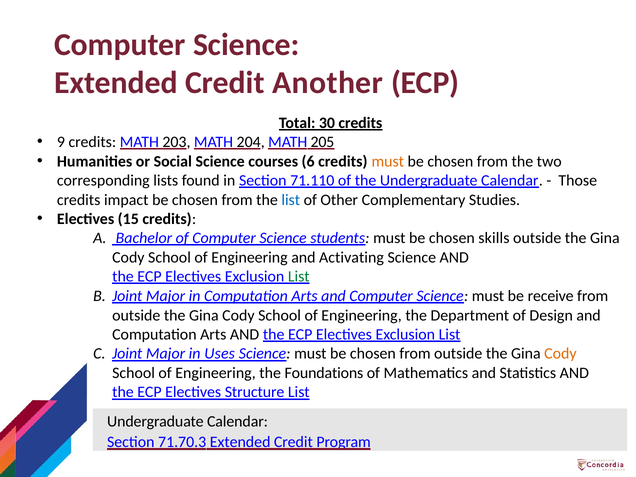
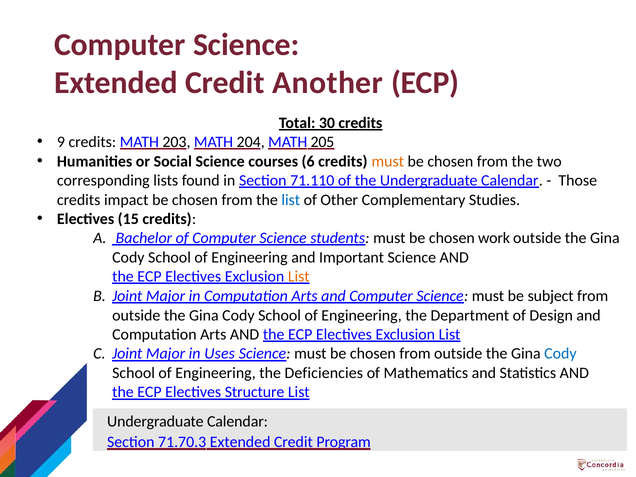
skills: skills -> work
Activating: Activating -> Important
List at (299, 276) colour: green -> orange
receive: receive -> subject
Cody at (560, 354) colour: orange -> blue
Foundations: Foundations -> Deficiencies
